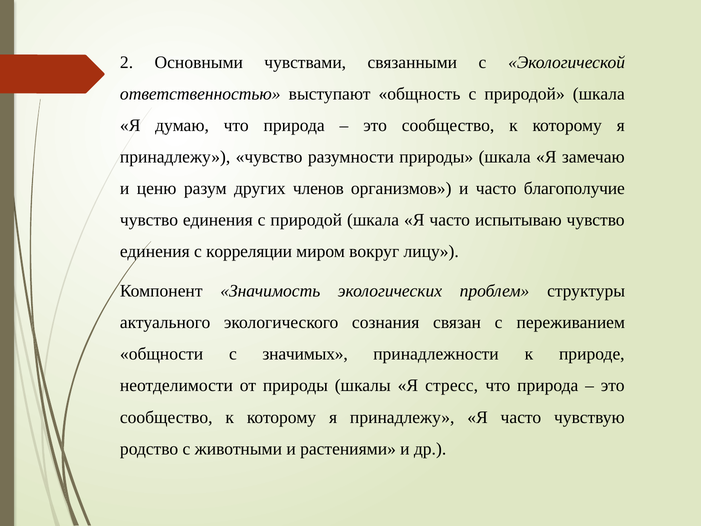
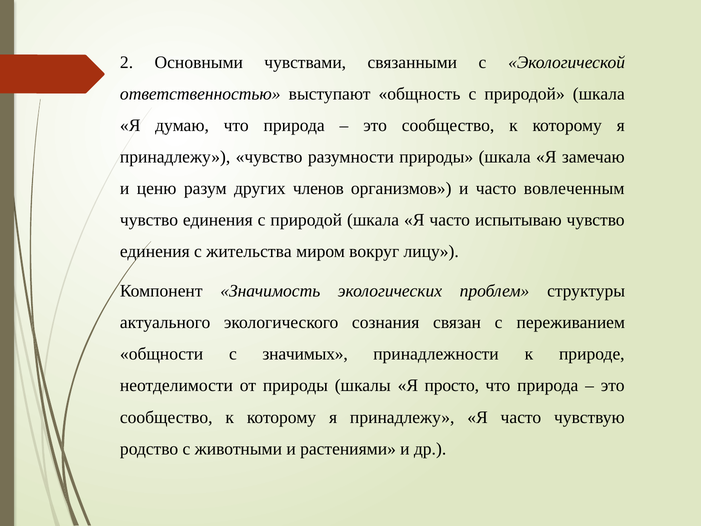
благополучие: благополучие -> вовлеченным
корреляции: корреляции -> жительства
стресс: стресс -> просто
